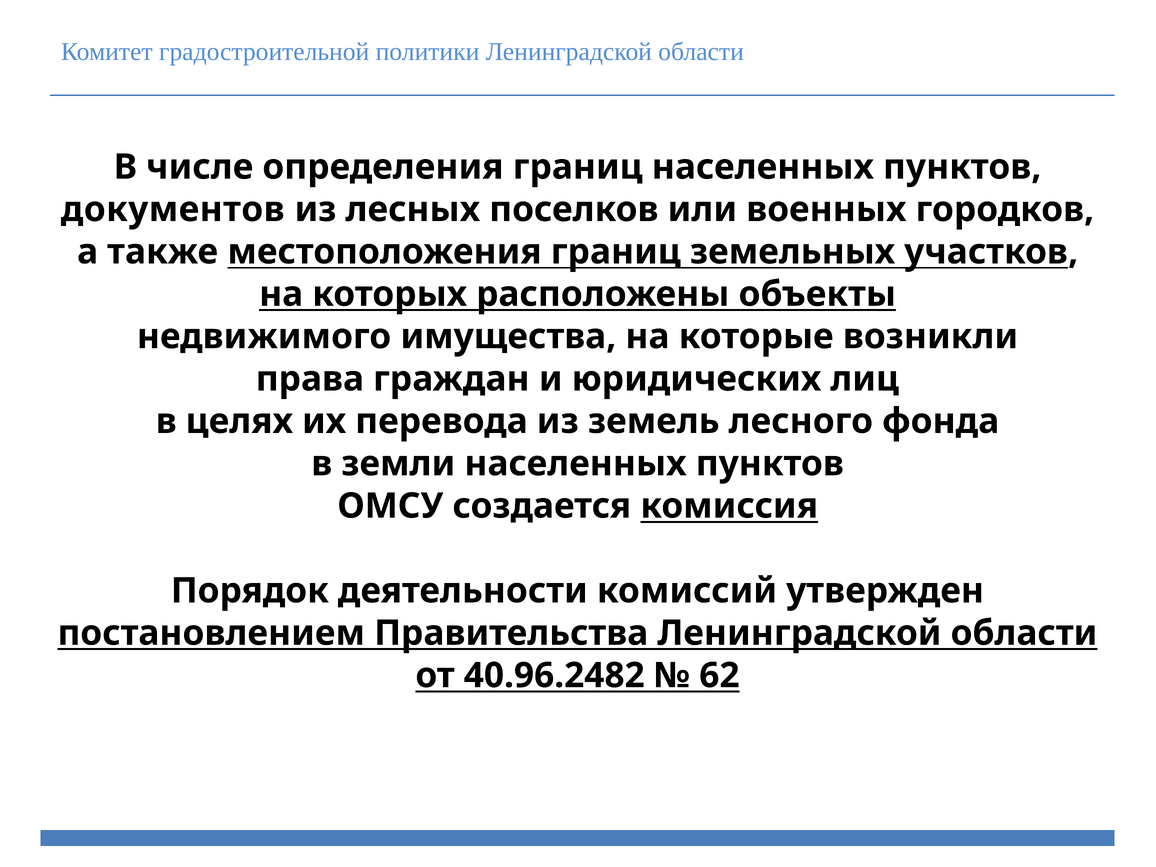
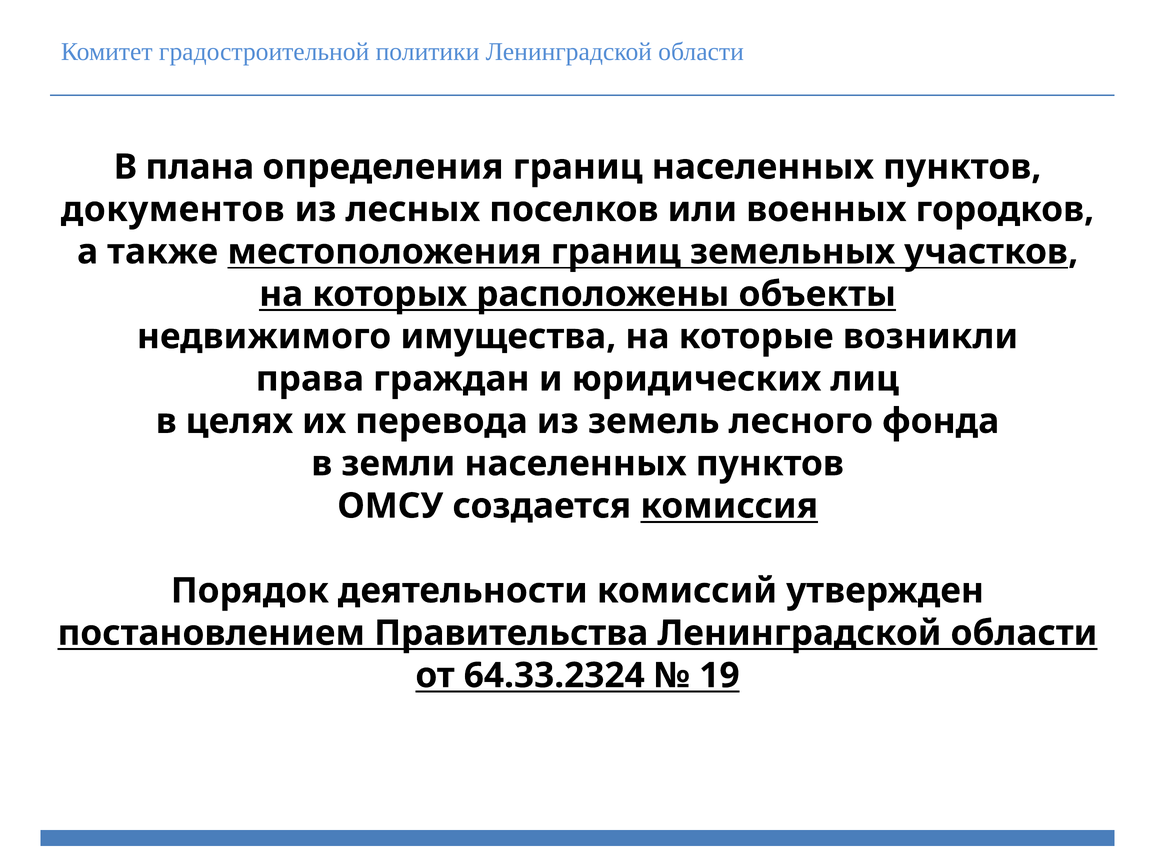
числе: числе -> плана
40.96.2482: 40.96.2482 -> 64.33.2324
62: 62 -> 19
